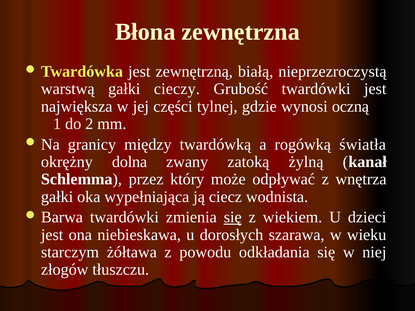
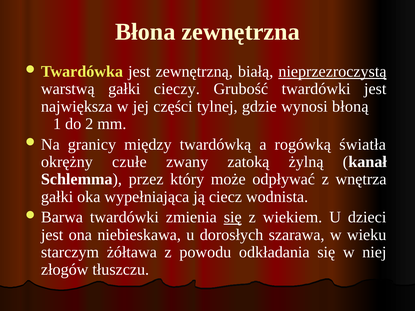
nieprzezroczystą underline: none -> present
oczną: oczną -> błoną
dolna: dolna -> czułe
